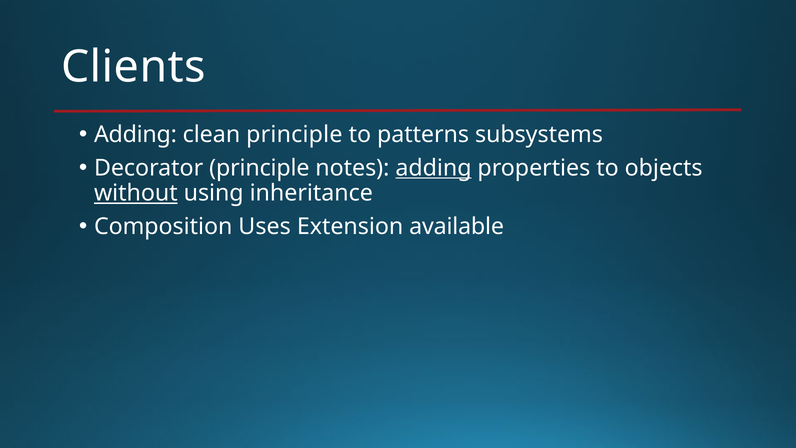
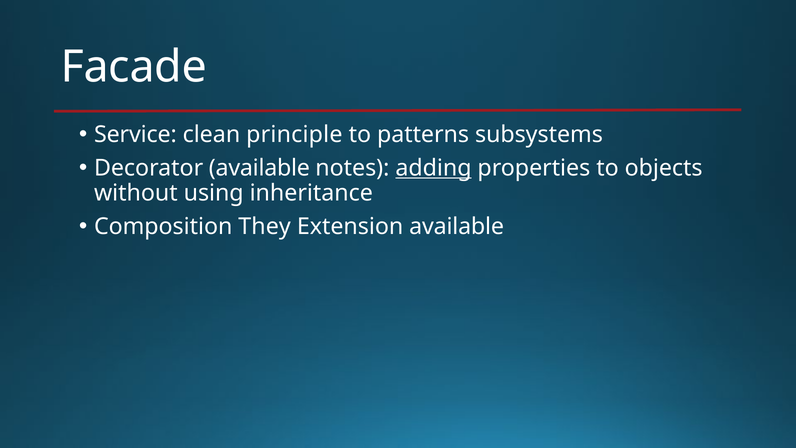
Clients: Clients -> Facade
Adding at (135, 135): Adding -> Service
Decorator principle: principle -> available
without underline: present -> none
Uses: Uses -> They
